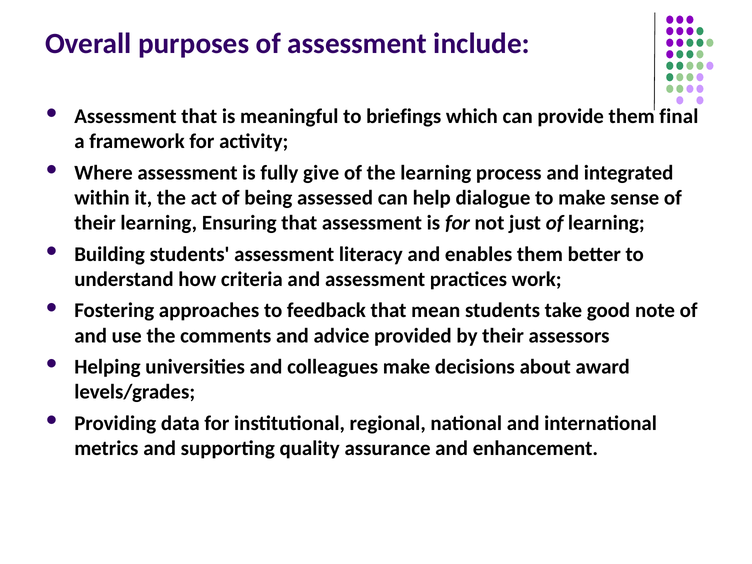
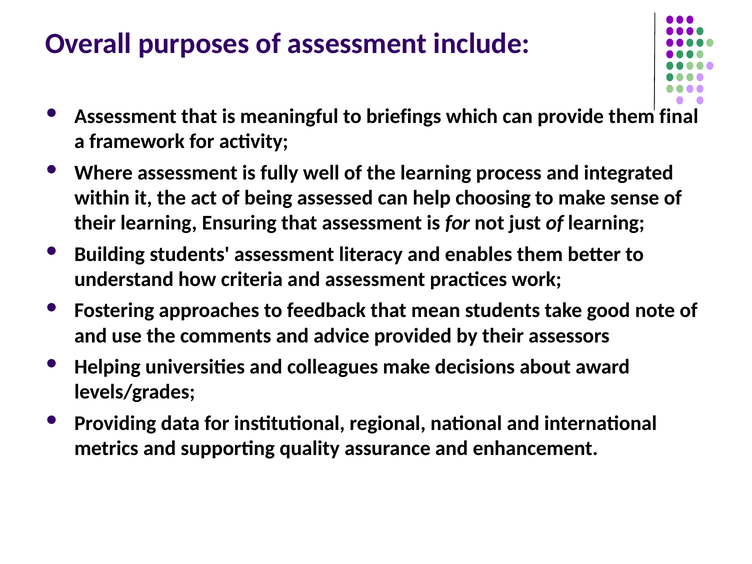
give: give -> well
dialogue: dialogue -> choosing
